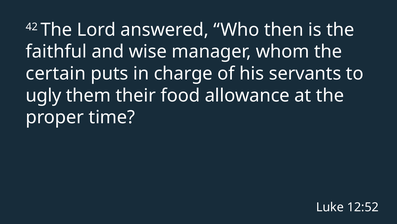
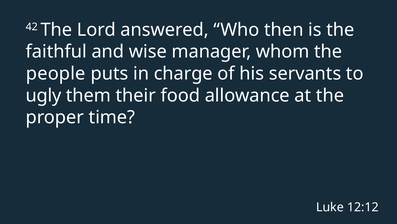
certain: certain -> people
12:52: 12:52 -> 12:12
